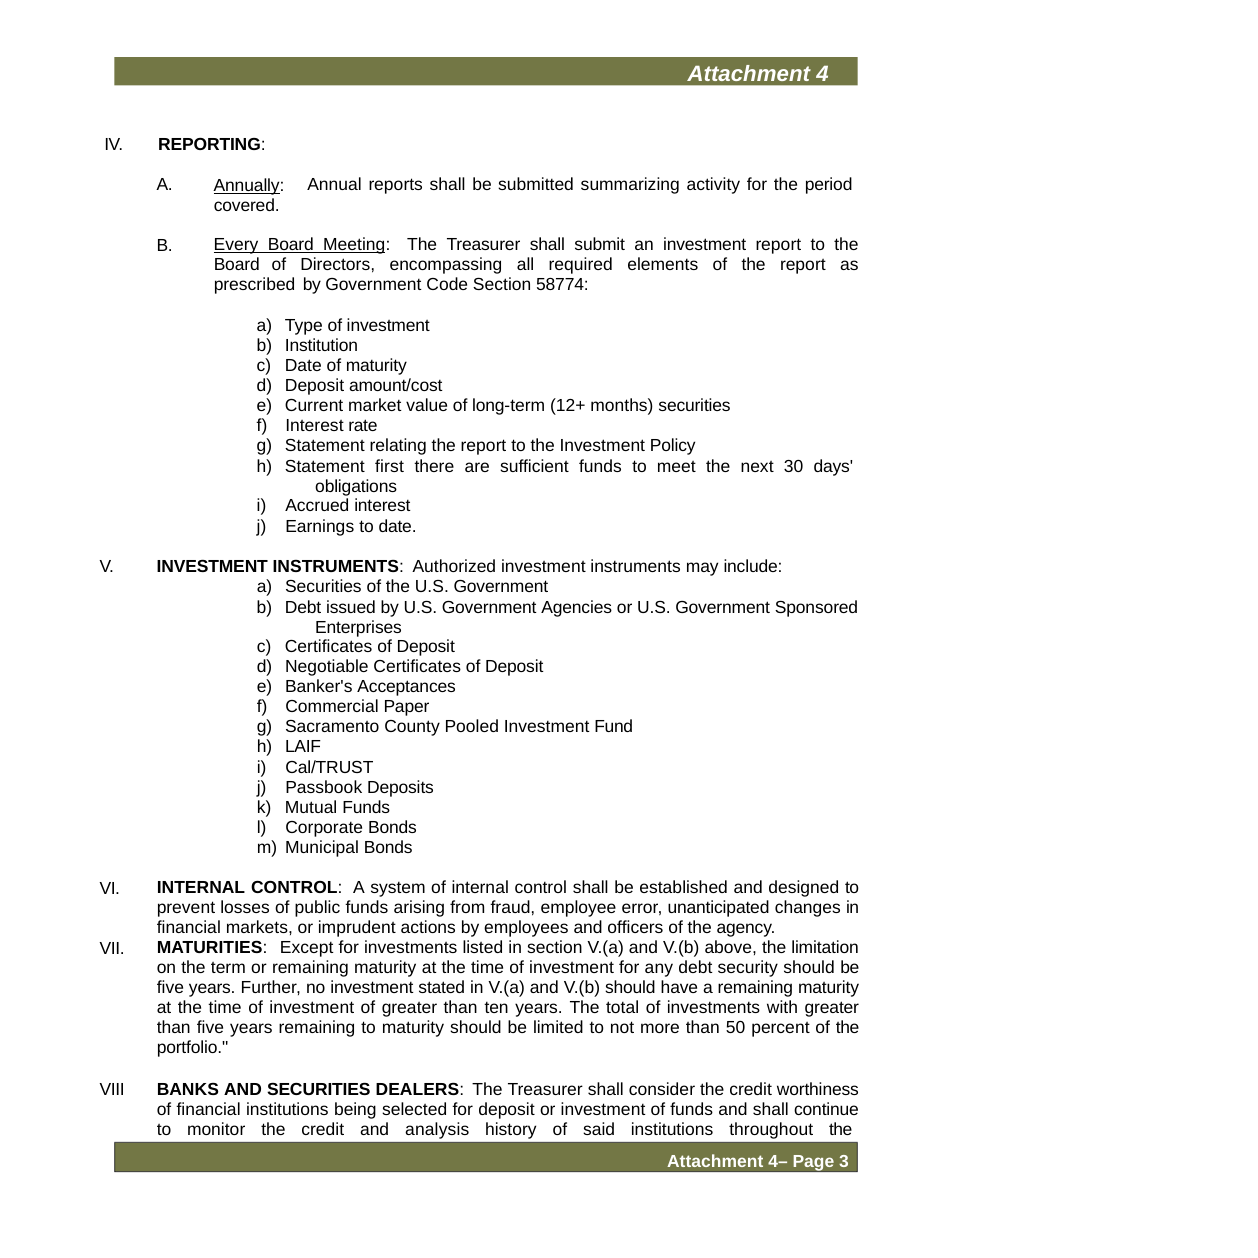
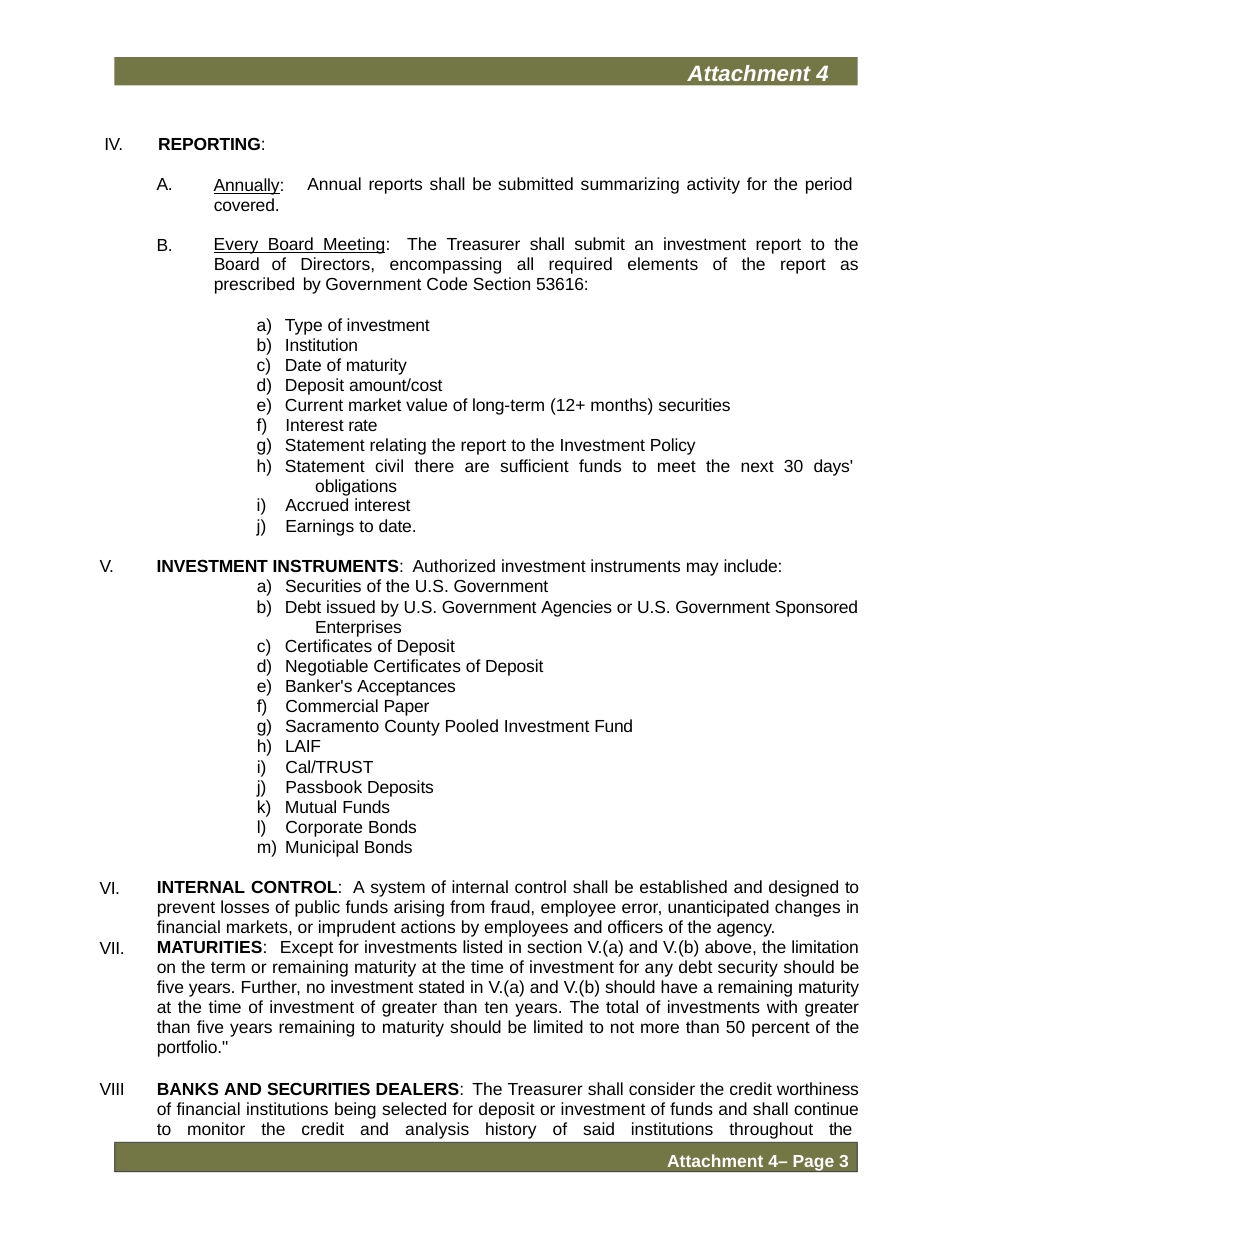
58774: 58774 -> 53616
first: first -> civil
